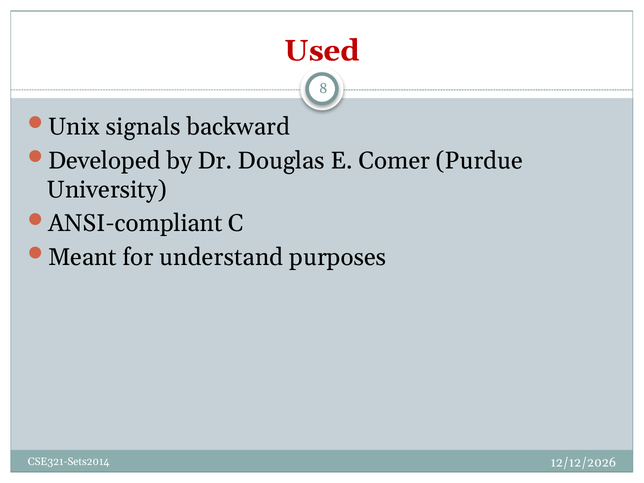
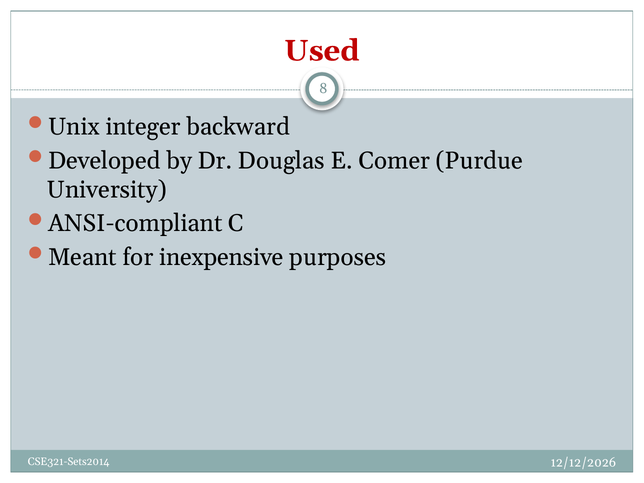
signals: signals -> integer
understand: understand -> inexpensive
